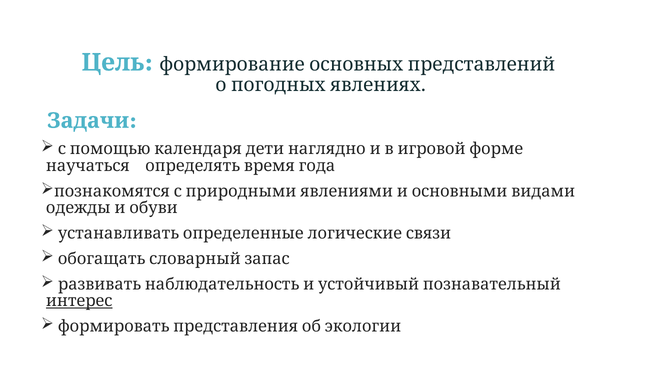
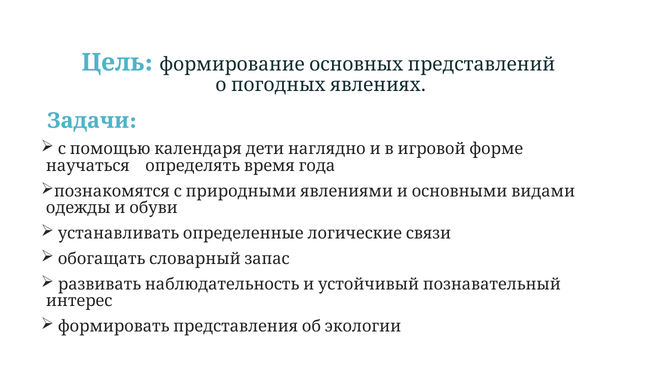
интерес underline: present -> none
